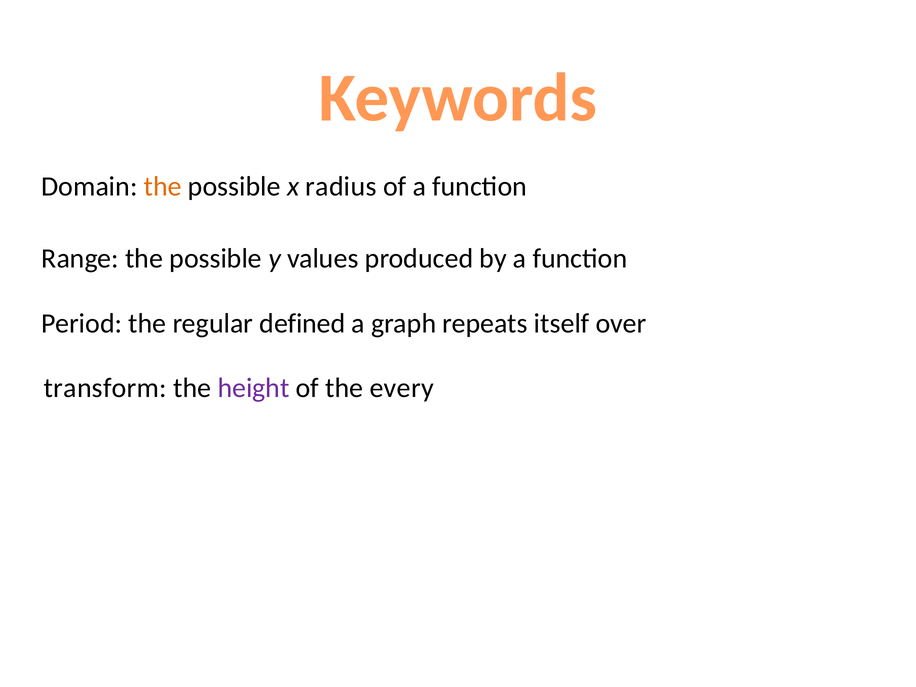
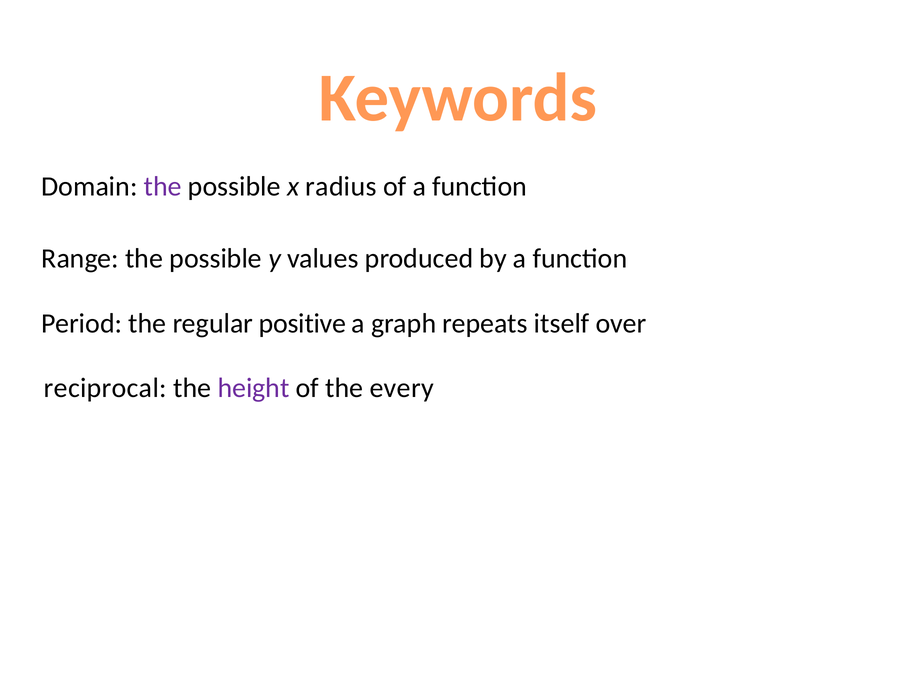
the at (163, 186) colour: orange -> purple
defined: defined -> positive
transform: transform -> reciprocal
